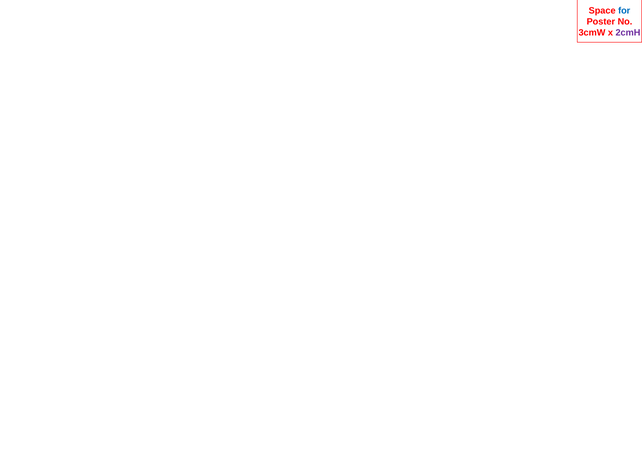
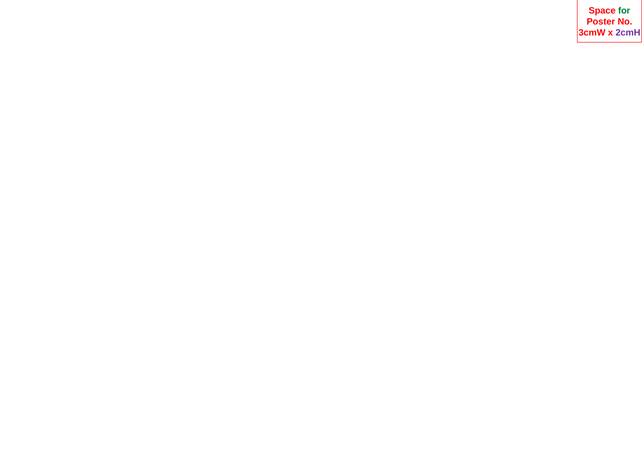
for colour: blue -> green
